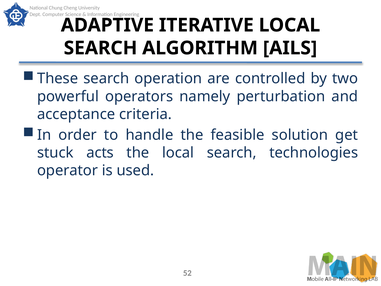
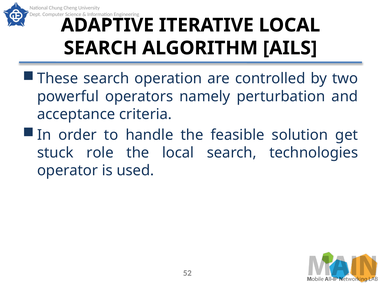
acts: acts -> role
